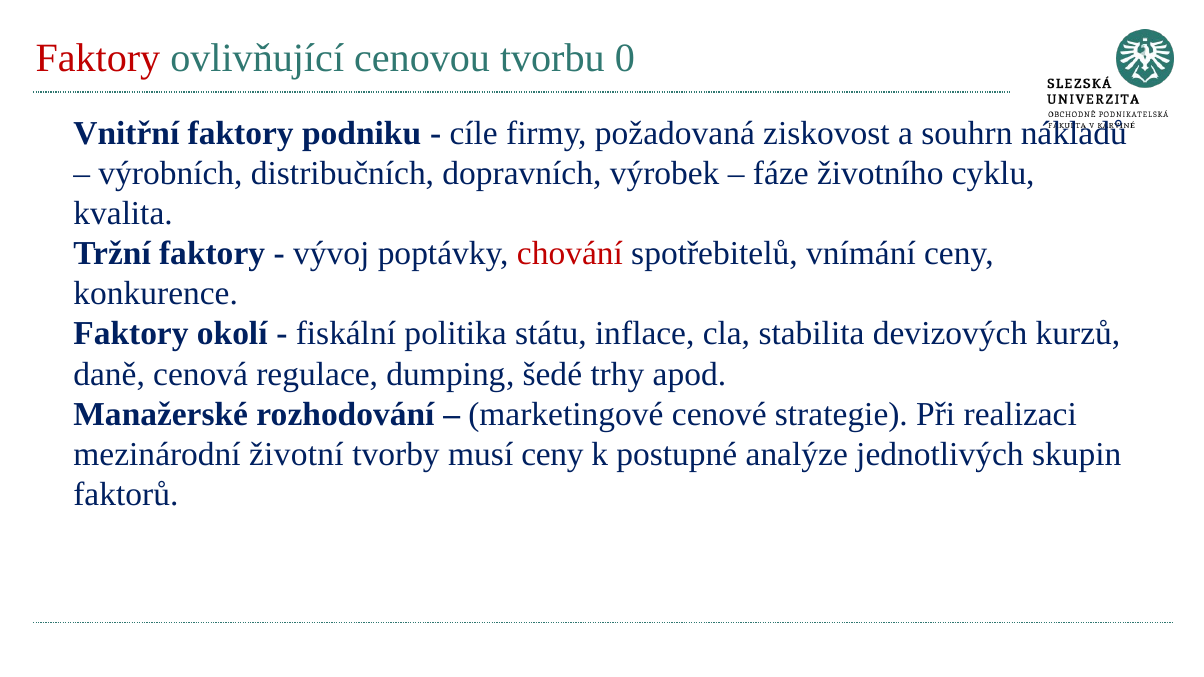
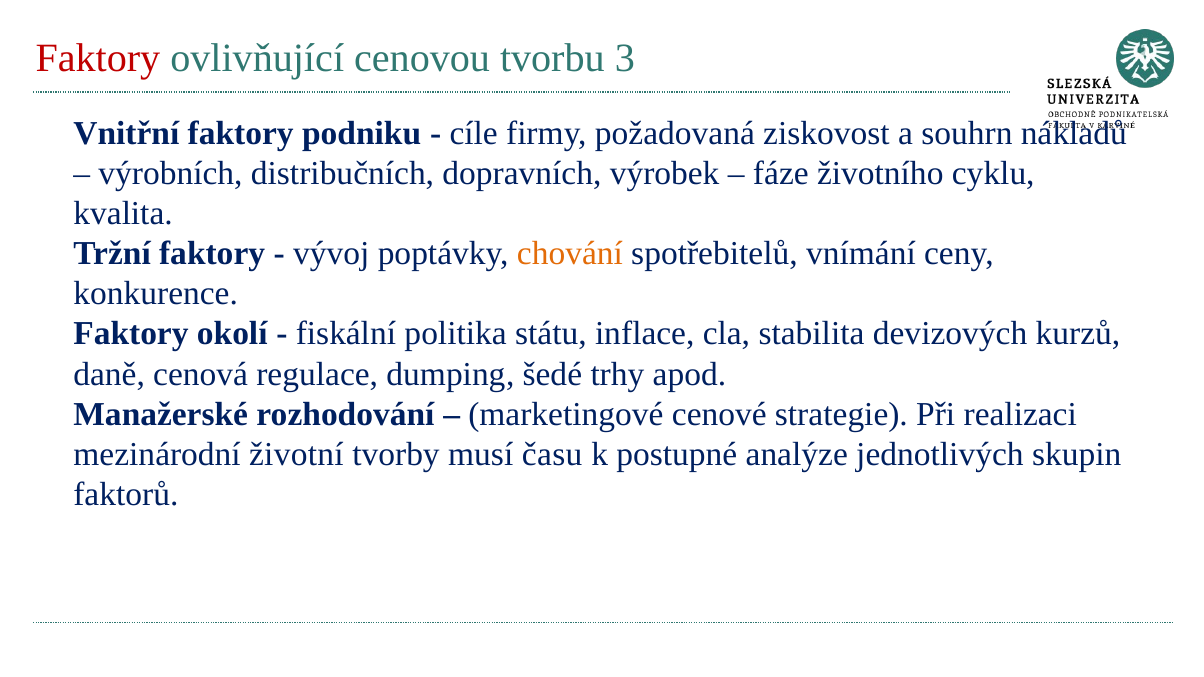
0: 0 -> 3
chování colour: red -> orange
musí ceny: ceny -> času
